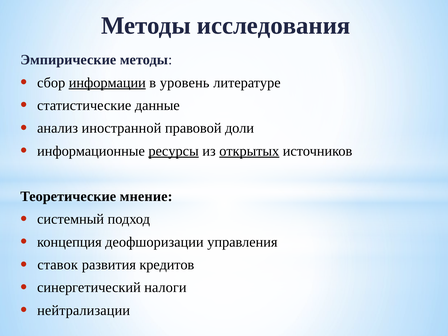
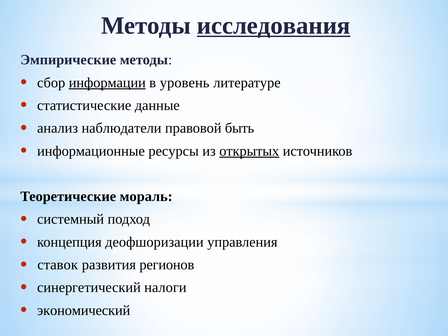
исследования underline: none -> present
иностранной: иностранной -> наблюдатели
доли: доли -> быть
ресурсы underline: present -> none
мнение: мнение -> мораль
кредитов: кредитов -> регионов
нейтрализации: нейтрализации -> экономический
